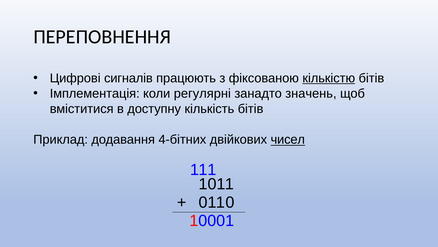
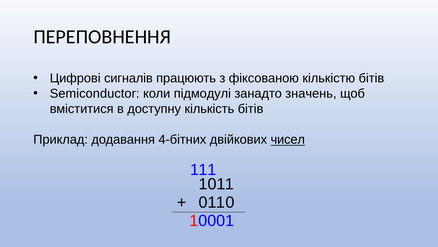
кількістю underline: present -> none
Імплементація: Імплементація -> Semiconductor
регулярні: регулярні -> підмодулі
